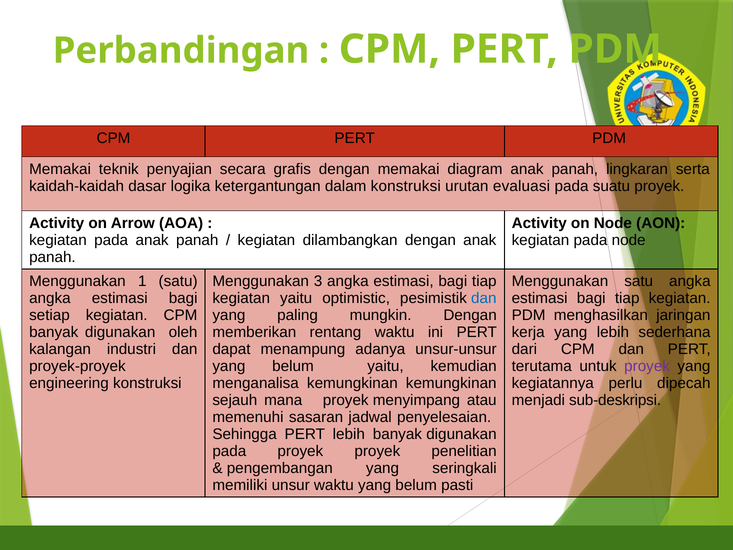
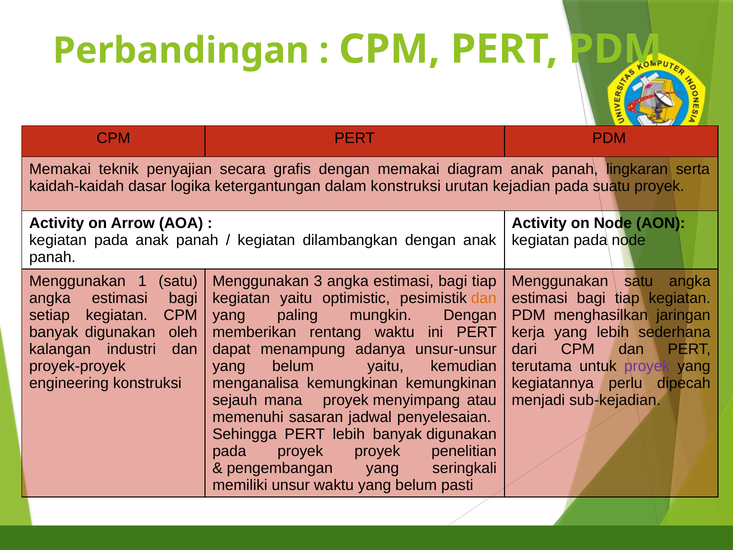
evaluasi: evaluasi -> kejadian
dan at (484, 298) colour: blue -> orange
sub-deskripsi: sub-deskripsi -> sub-kejadian
